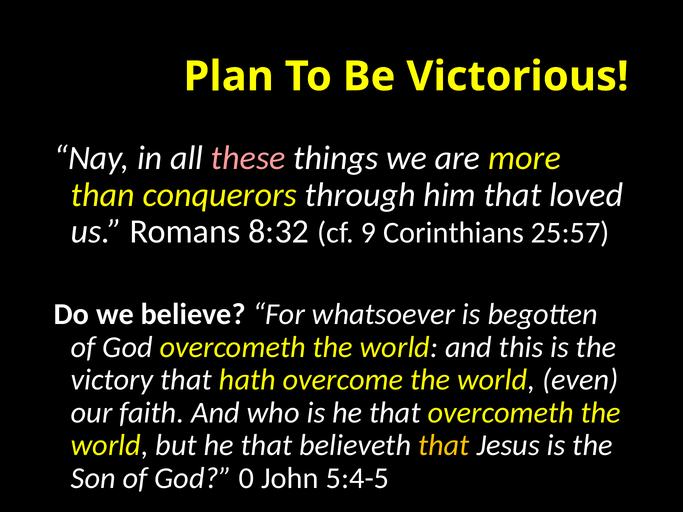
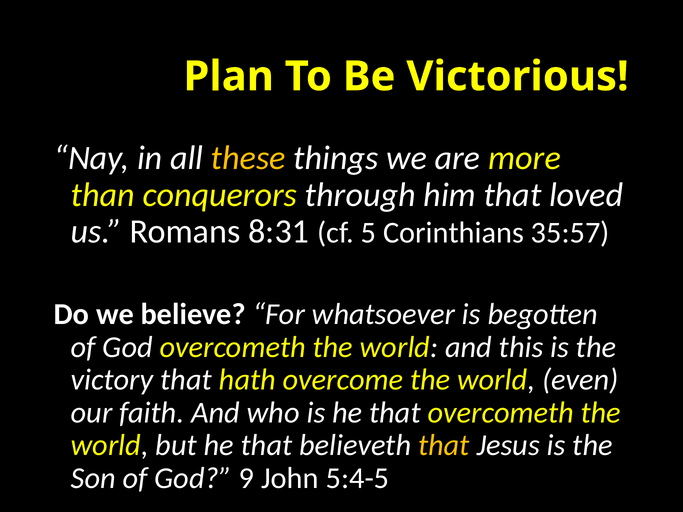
these colour: pink -> yellow
8:32: 8:32 -> 8:31
9: 9 -> 5
25:57: 25:57 -> 35:57
0: 0 -> 9
